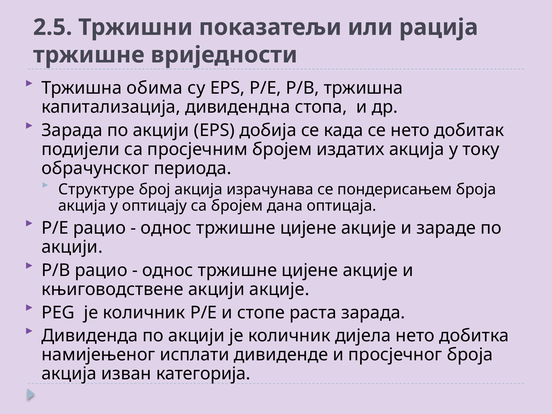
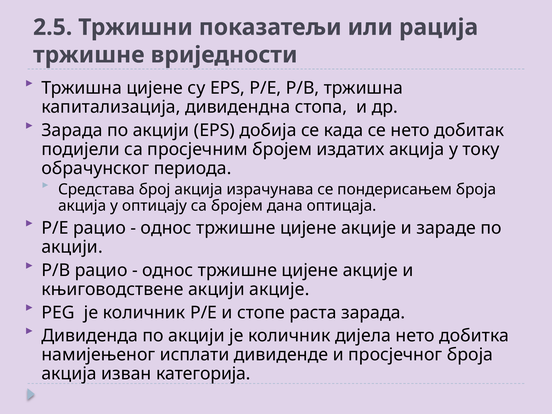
Тржишна обима: обима -> цијене
Структуре: Структуре -> Средстава
